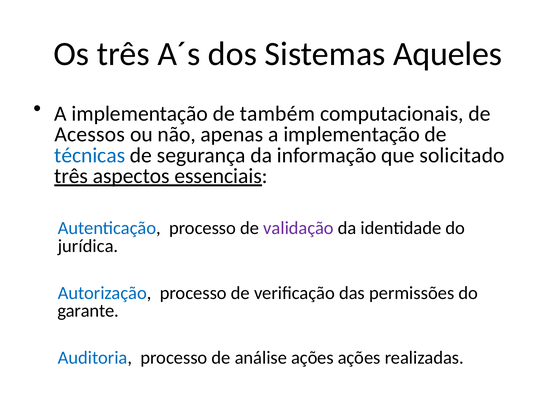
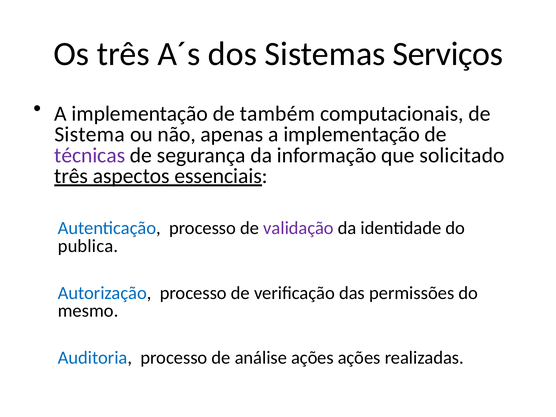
Aqueles: Aqueles -> Serviços
Acessos: Acessos -> Sistema
técnicas colour: blue -> purple
jurídica: jurídica -> publica
garante: garante -> mesmo
